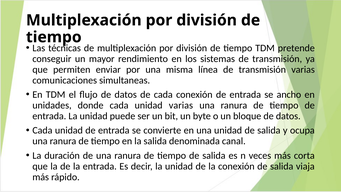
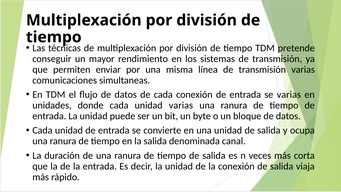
se ancho: ancho -> varias
